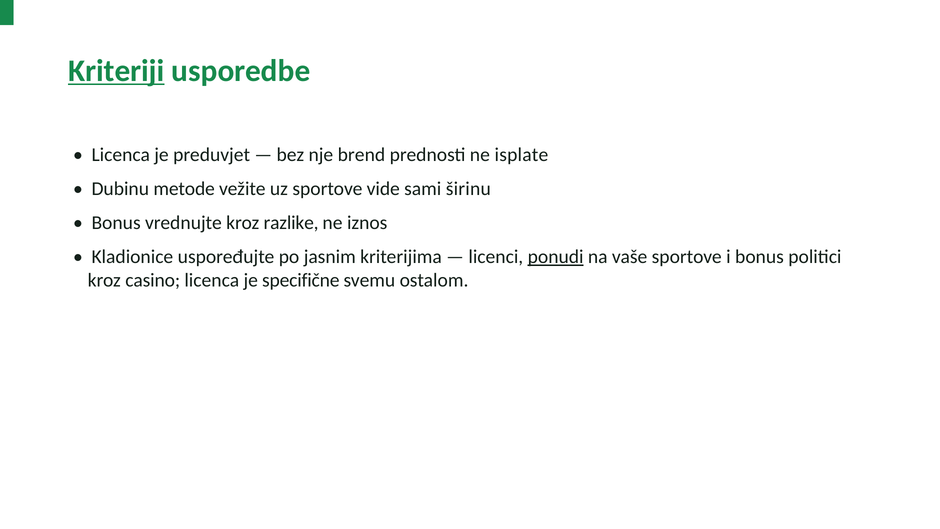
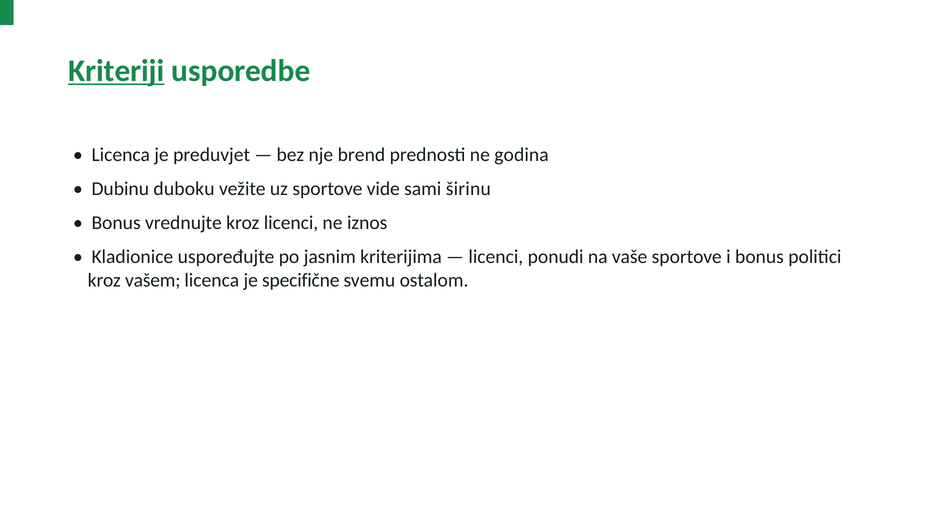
isplate: isplate -> godina
metode: metode -> duboku
kroz razlike: razlike -> licenci
ponudi underline: present -> none
casino: casino -> vašem
